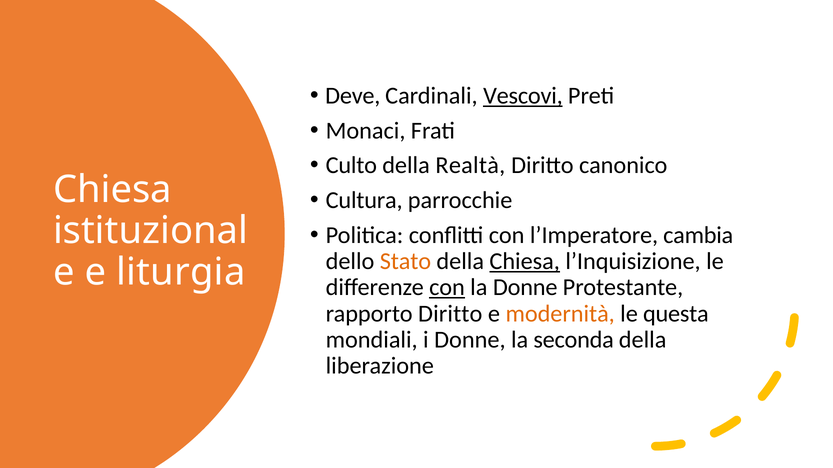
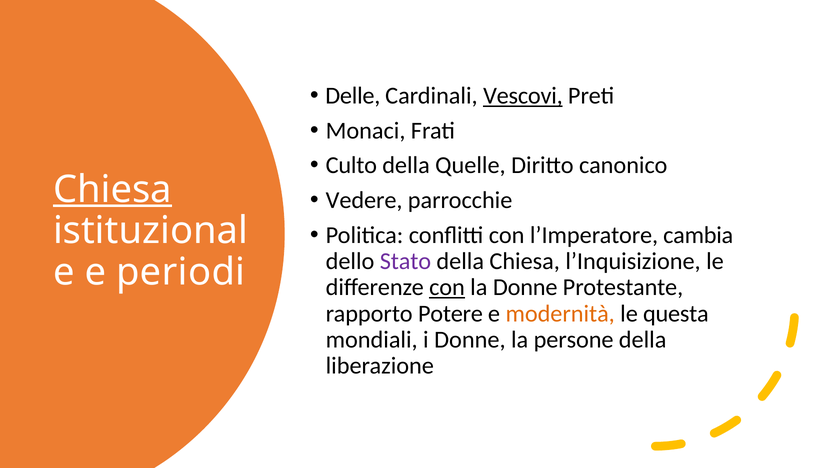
Deve: Deve -> Delle
Realtà: Realtà -> Quelle
Chiesa at (113, 190) underline: none -> present
Cultura: Cultura -> Vedere
Stato colour: orange -> purple
Chiesa at (525, 262) underline: present -> none
liturgia: liturgia -> periodi
rapporto Diritto: Diritto -> Potere
seconda: seconda -> persone
